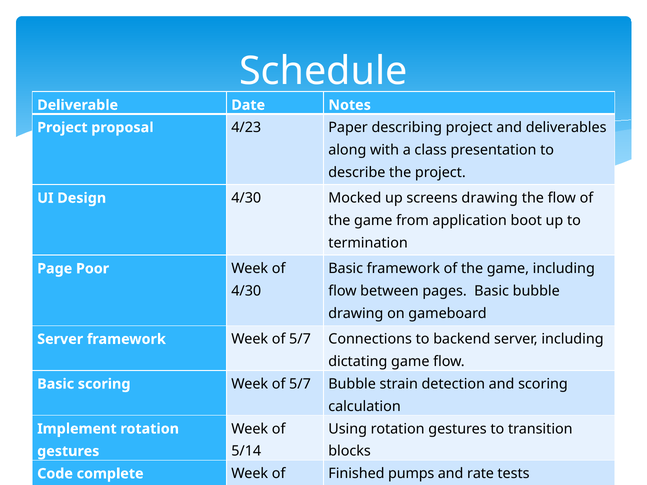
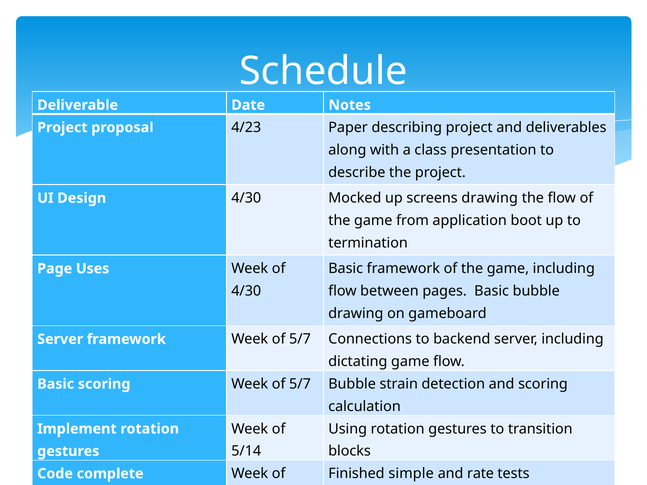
Poor: Poor -> Uses
pumps: pumps -> simple
